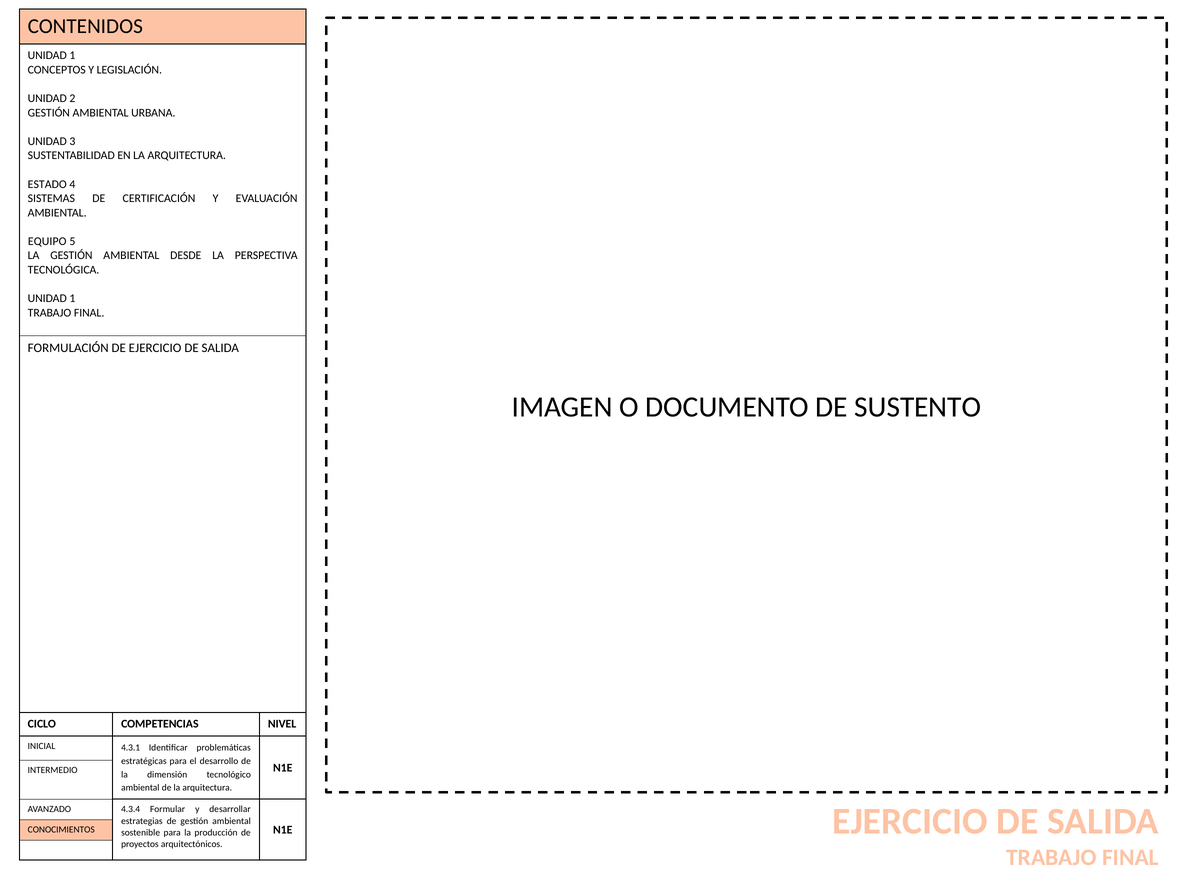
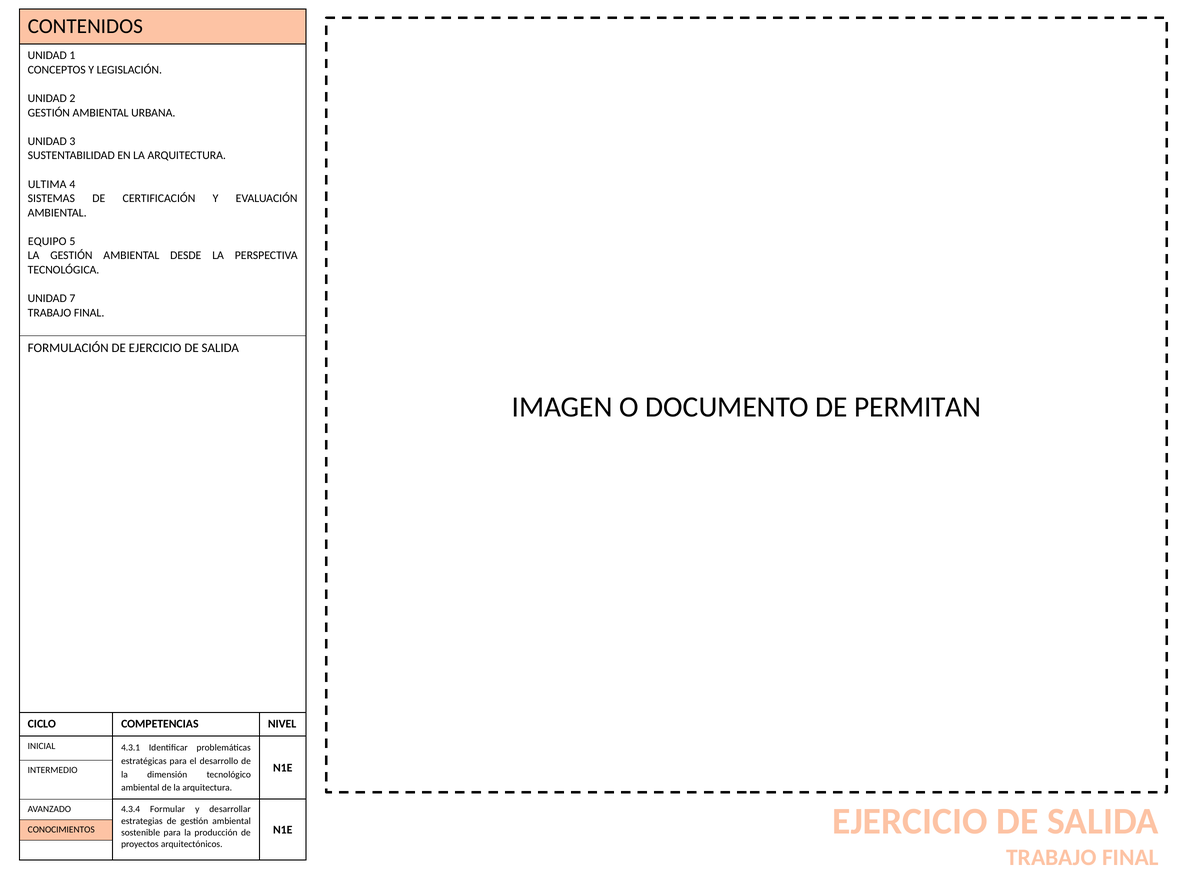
ESTADO: ESTADO -> ULTIMA
1 at (72, 298): 1 -> 7
SUSTENTO: SUSTENTO -> PERMITAN
